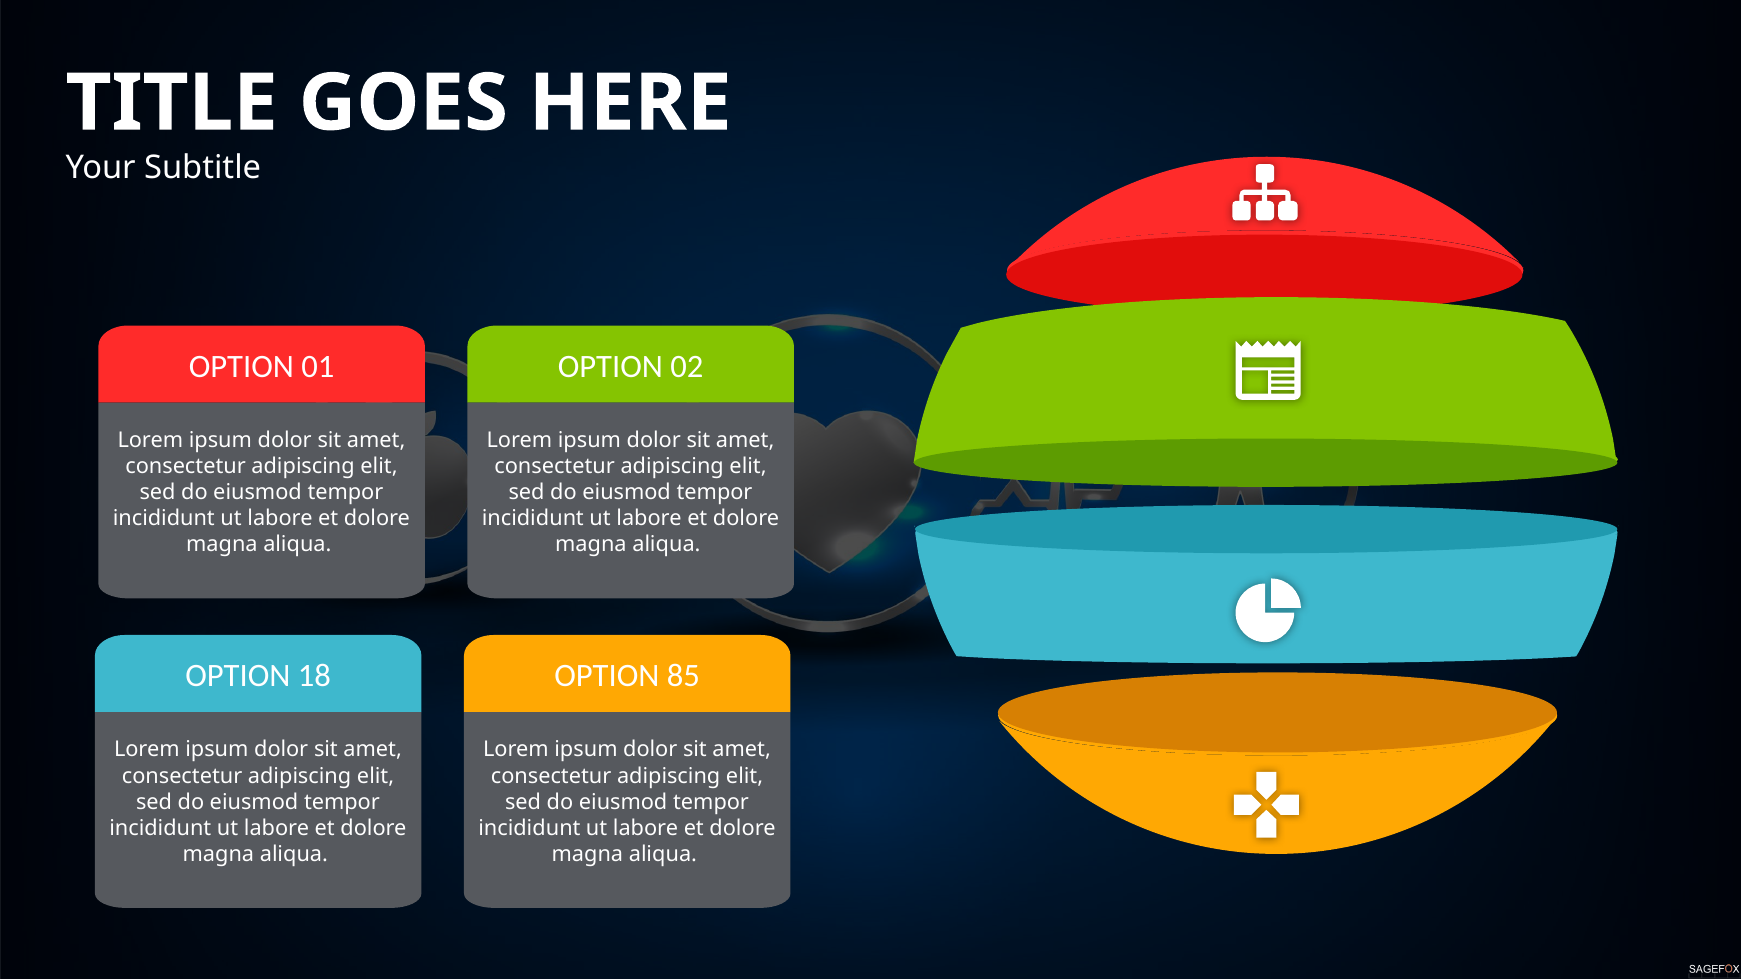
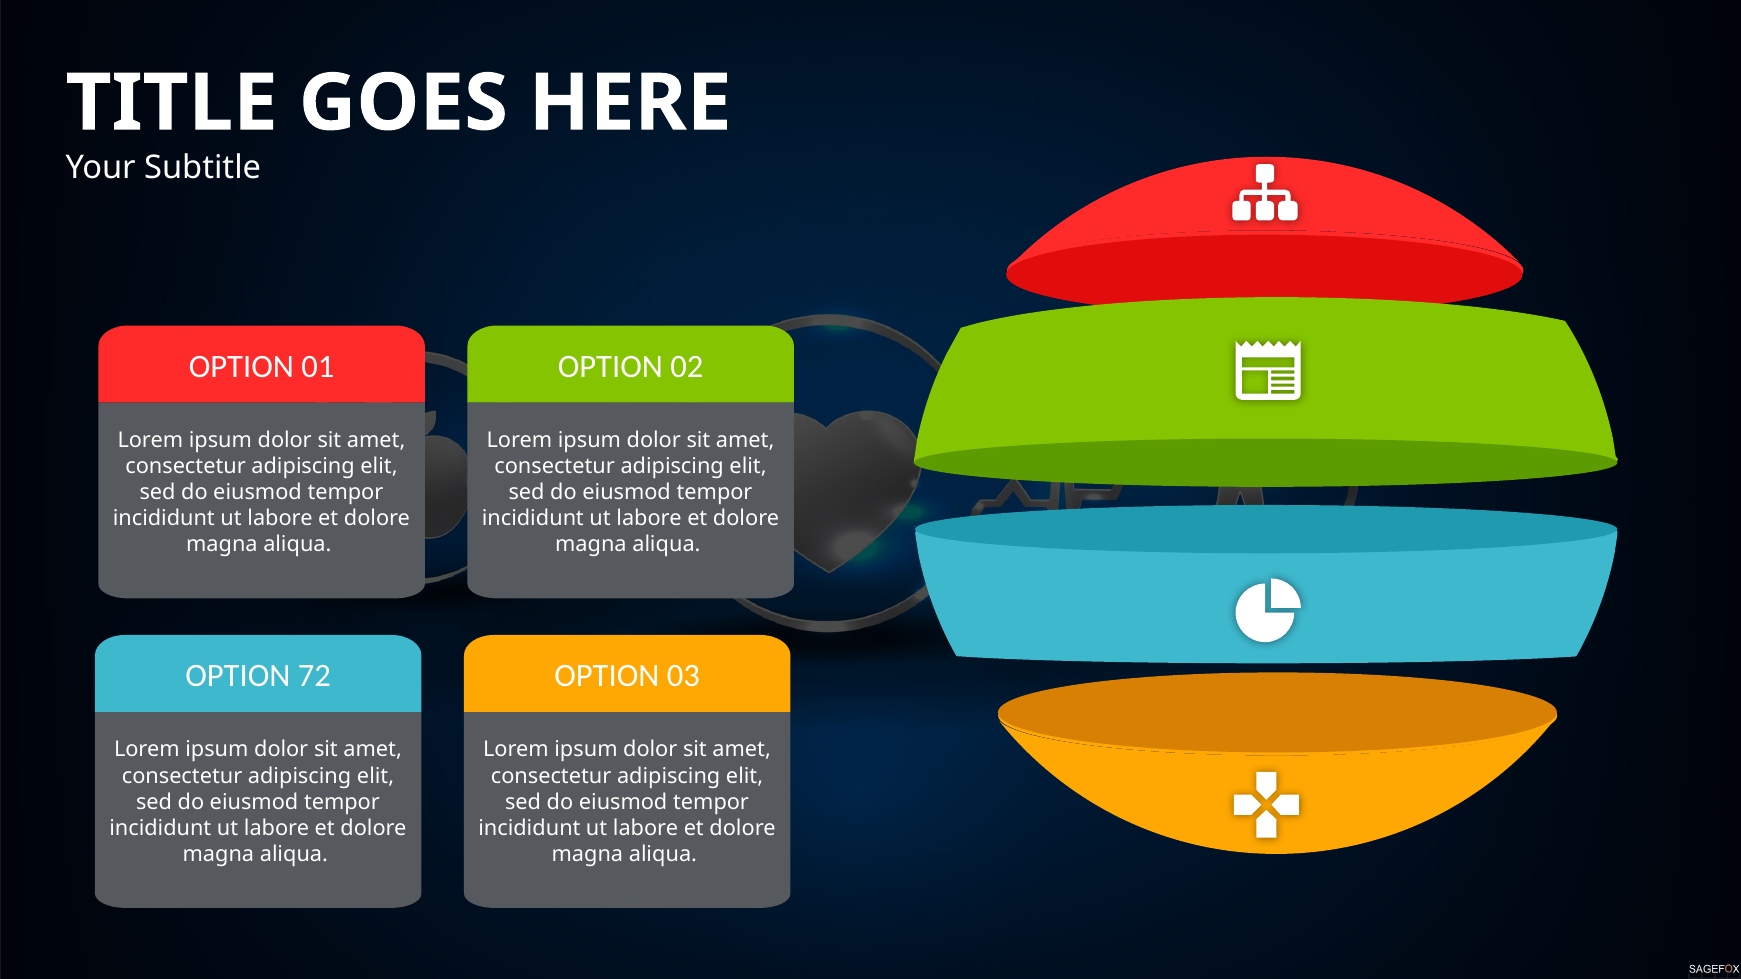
18: 18 -> 72
85: 85 -> 03
